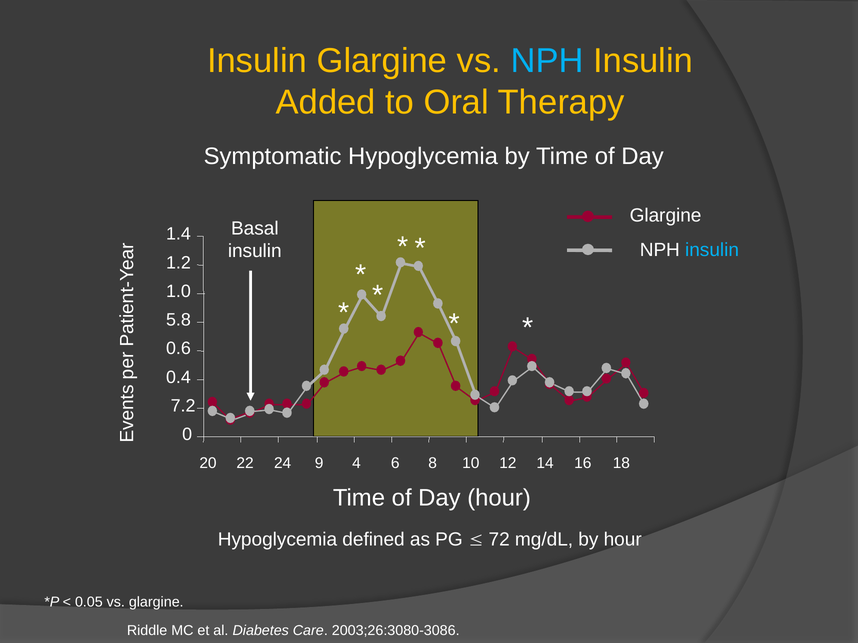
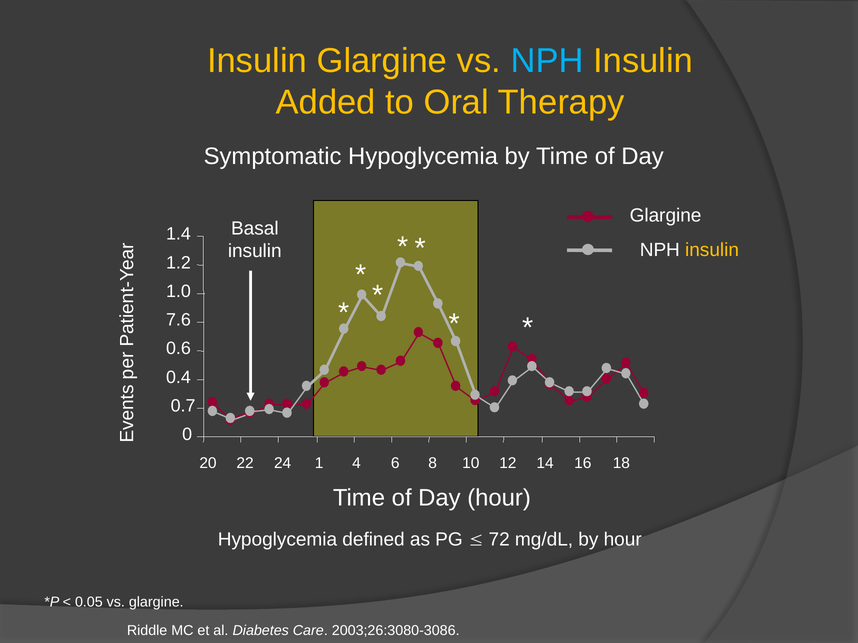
insulin at (712, 250) colour: light blue -> yellow
5.8: 5.8 -> 7.6
7.2: 7.2 -> 0.7
9: 9 -> 1
